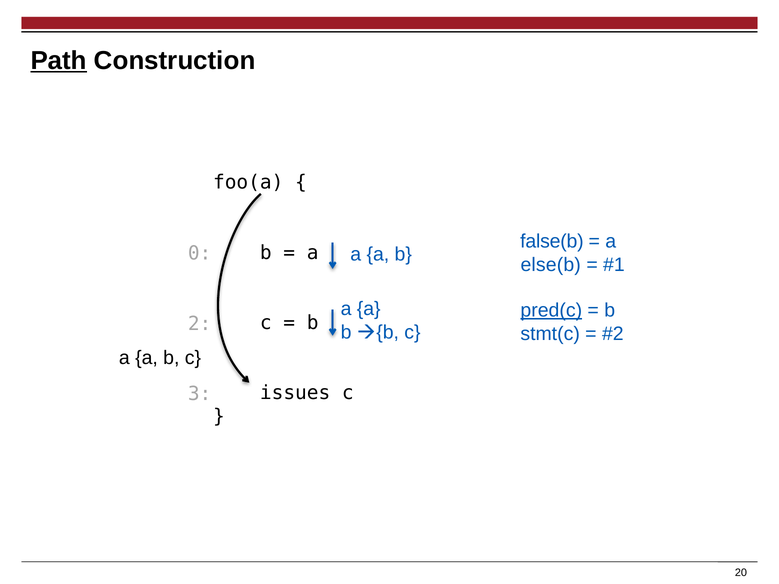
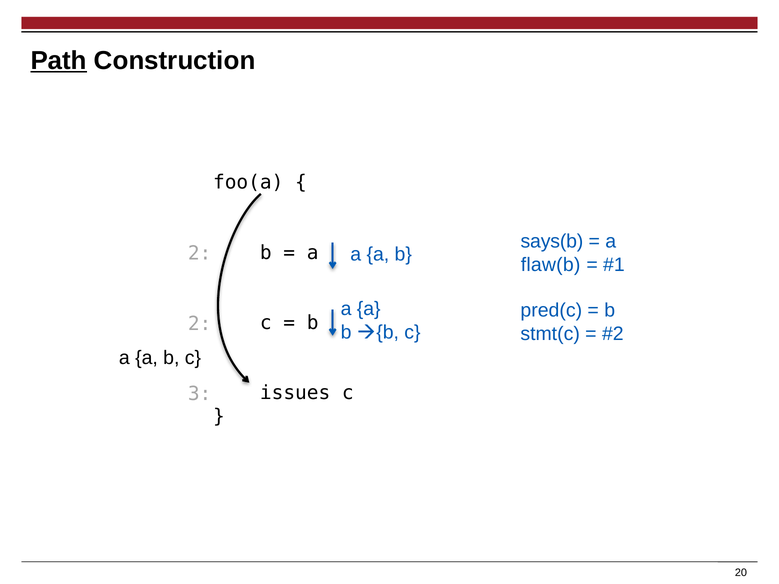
false(b: false(b -> says(b
0 at (200, 254): 0 -> 2
else(b: else(b -> flaw(b
pred(c underline: present -> none
